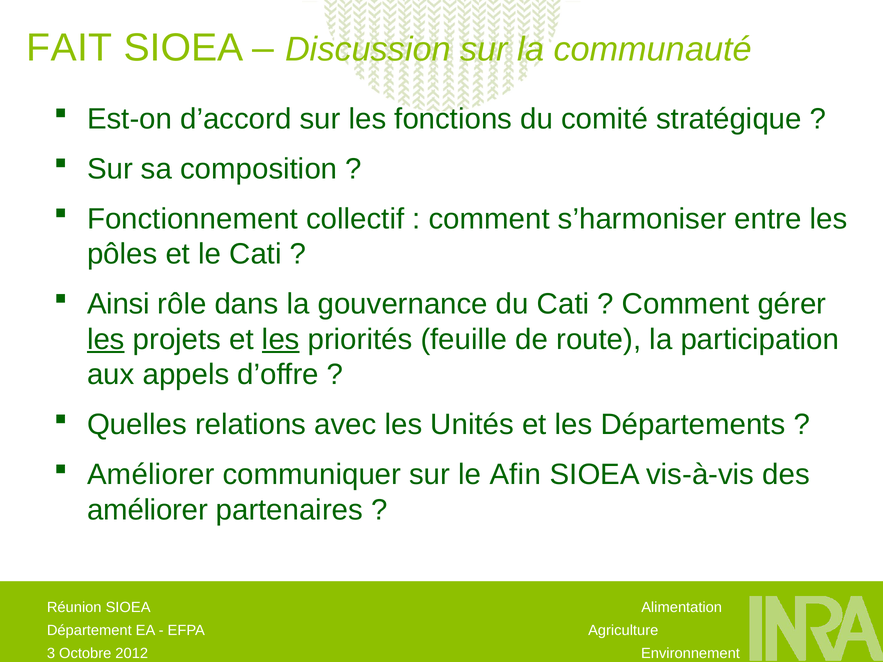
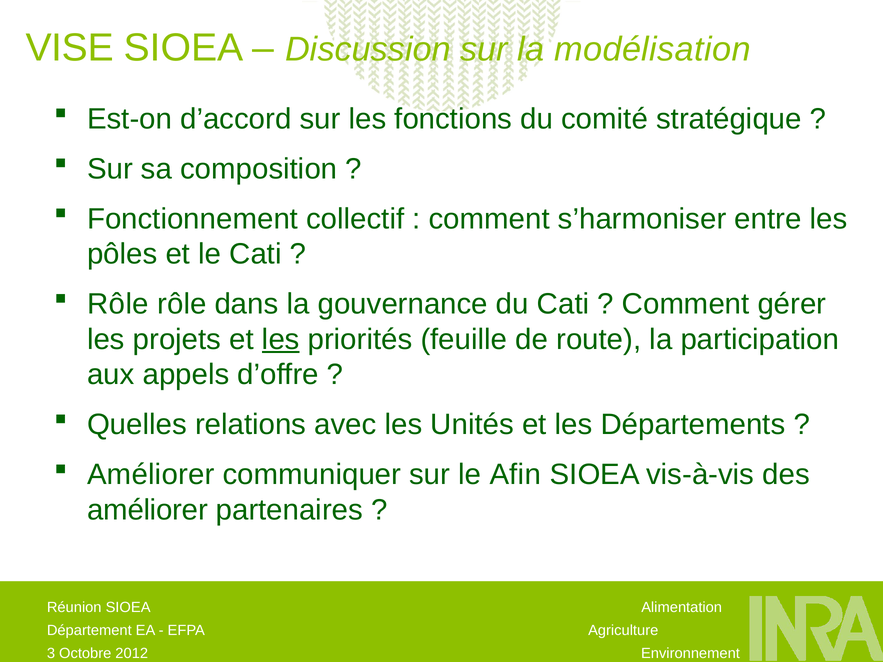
FAIT: FAIT -> VISE
communauté: communauté -> modélisation
Ainsi at (118, 304): Ainsi -> Rôle
les at (106, 340) underline: present -> none
